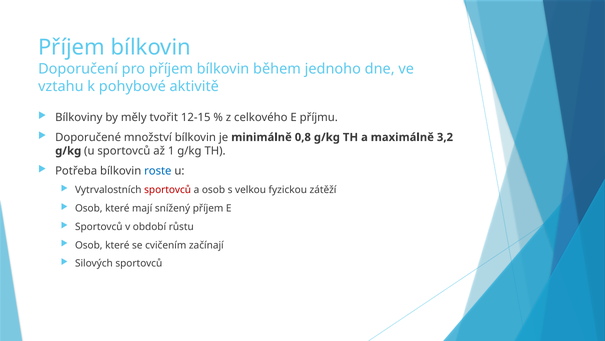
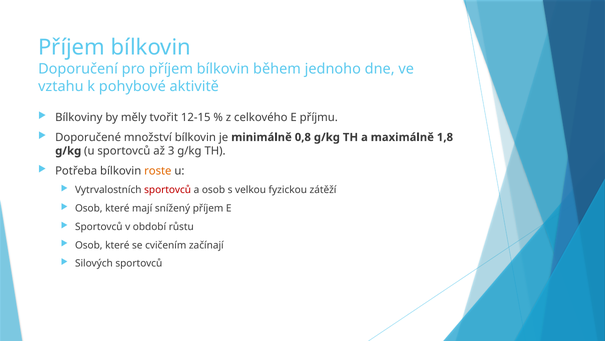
3,2: 3,2 -> 1,8
1: 1 -> 3
roste colour: blue -> orange
